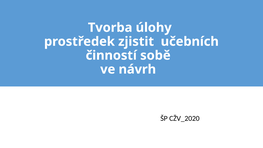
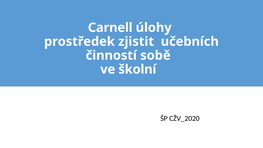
Tvorba: Tvorba -> Carnell
návrh: návrh -> školní
